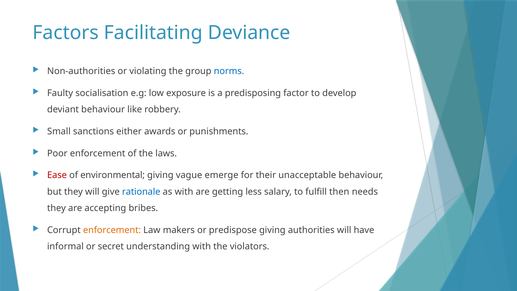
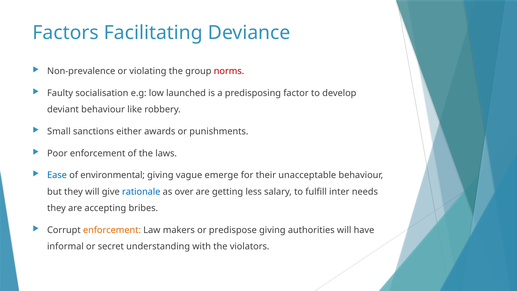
Non-authorities: Non-authorities -> Non-prevalence
norms colour: blue -> red
exposure: exposure -> launched
Ease colour: red -> blue
as with: with -> over
then: then -> inter
